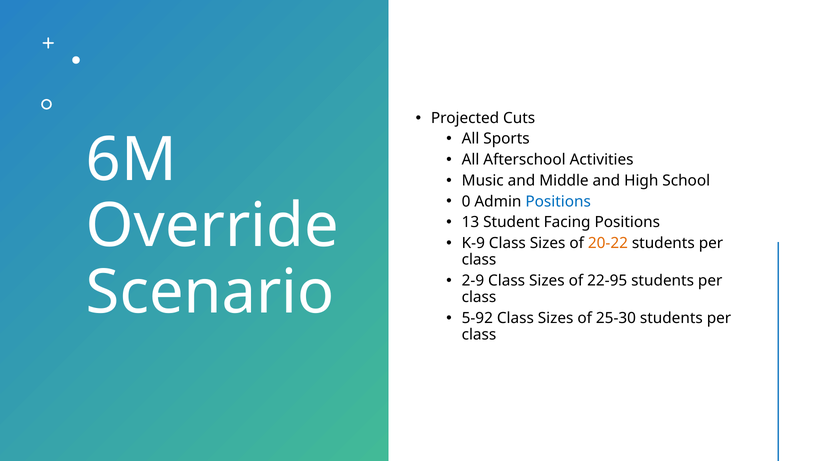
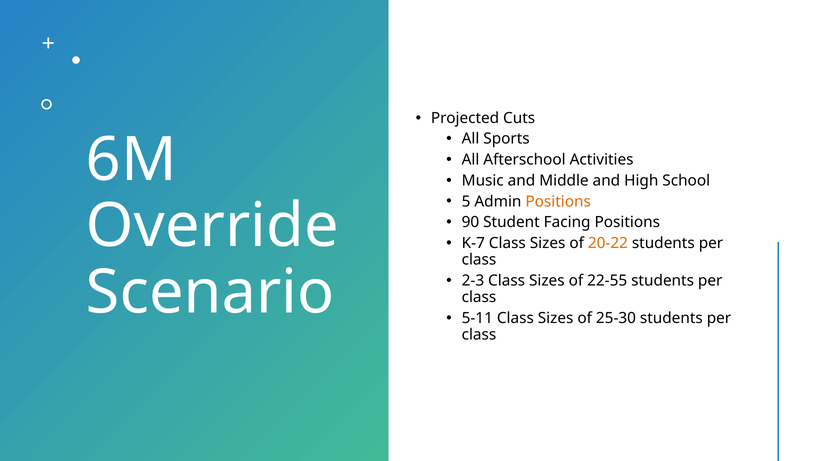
0: 0 -> 5
Positions at (558, 201) colour: blue -> orange
13: 13 -> 90
K-9: K-9 -> K-7
2-9: 2-9 -> 2-3
22-95: 22-95 -> 22-55
5-92: 5-92 -> 5-11
